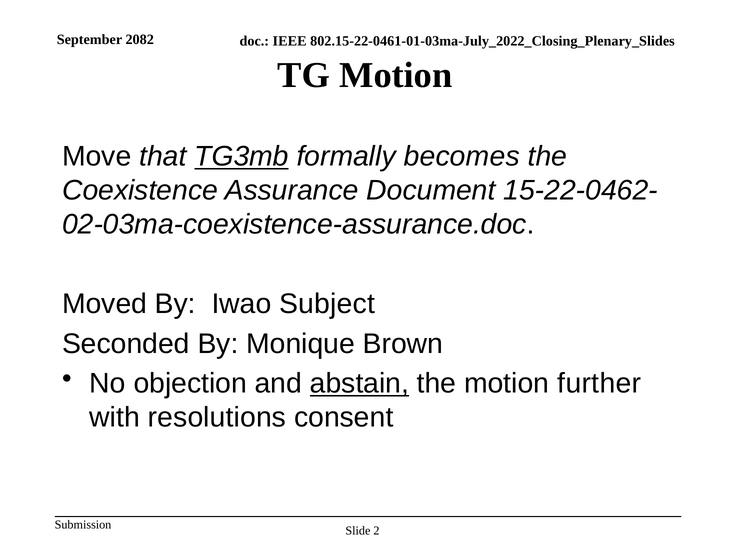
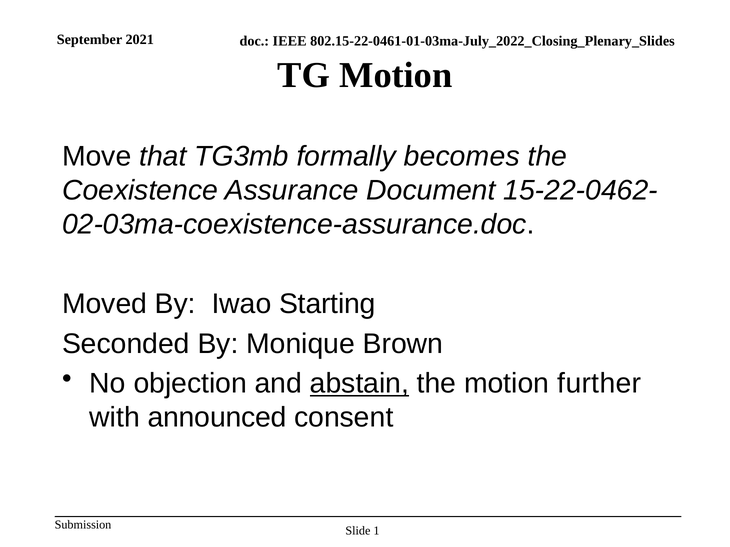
2082: 2082 -> 2021
TG3mb underline: present -> none
Subject: Subject -> Starting
resolutions: resolutions -> announced
2: 2 -> 1
